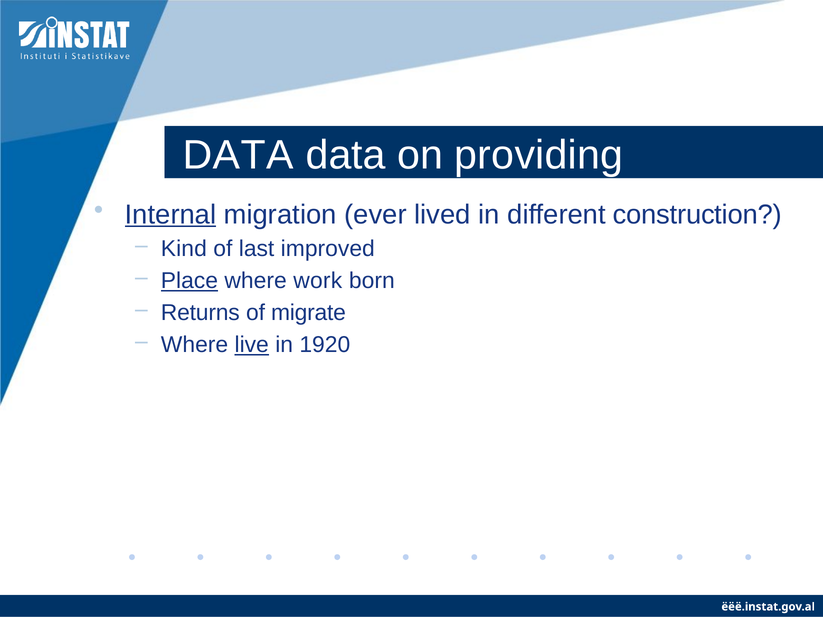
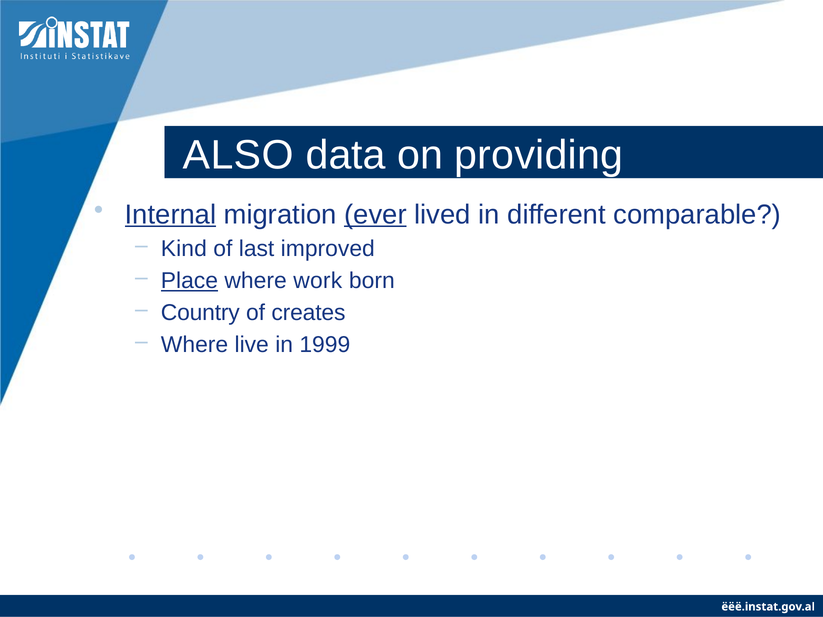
DATA at (238, 155): DATA -> ALSO
ever underline: none -> present
construction: construction -> comparable
Returns: Returns -> Country
migrate: migrate -> creates
live underline: present -> none
1920: 1920 -> 1999
